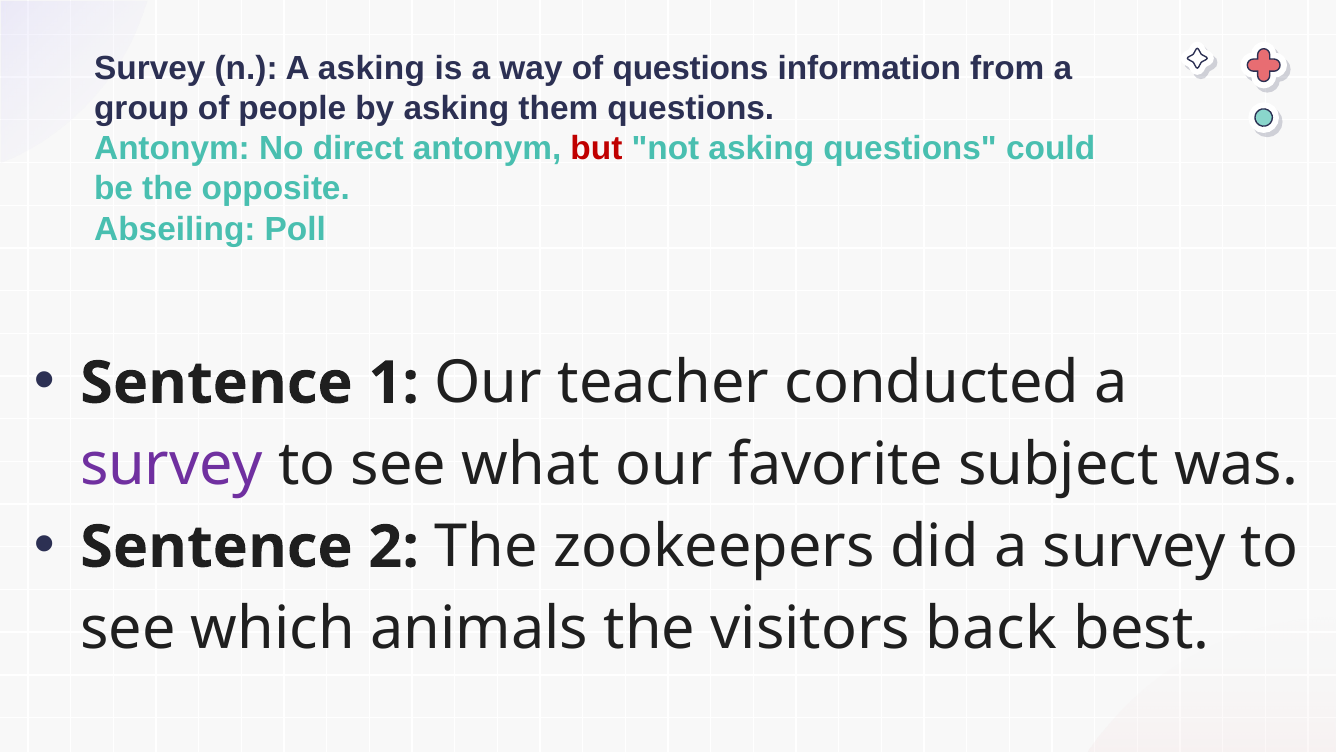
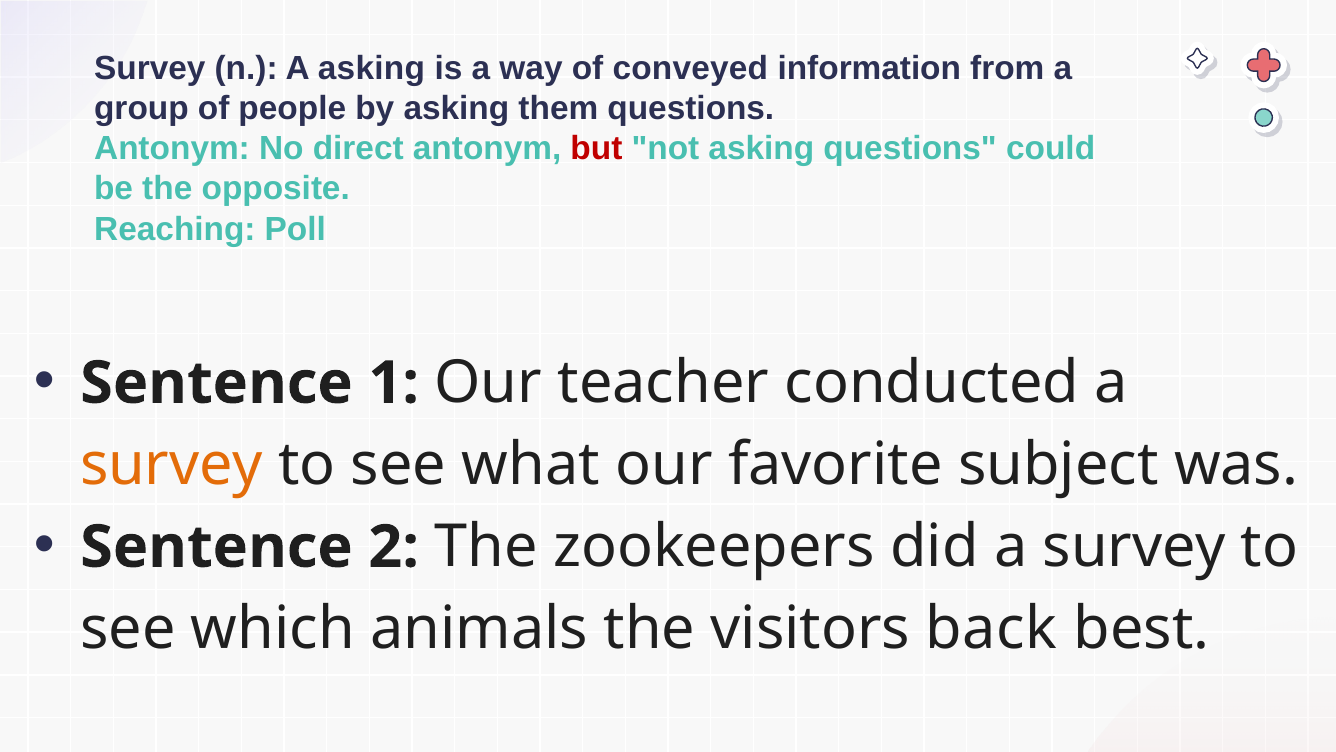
of questions: questions -> conveyed
Abseiling: Abseiling -> Reaching
survey at (172, 465) colour: purple -> orange
